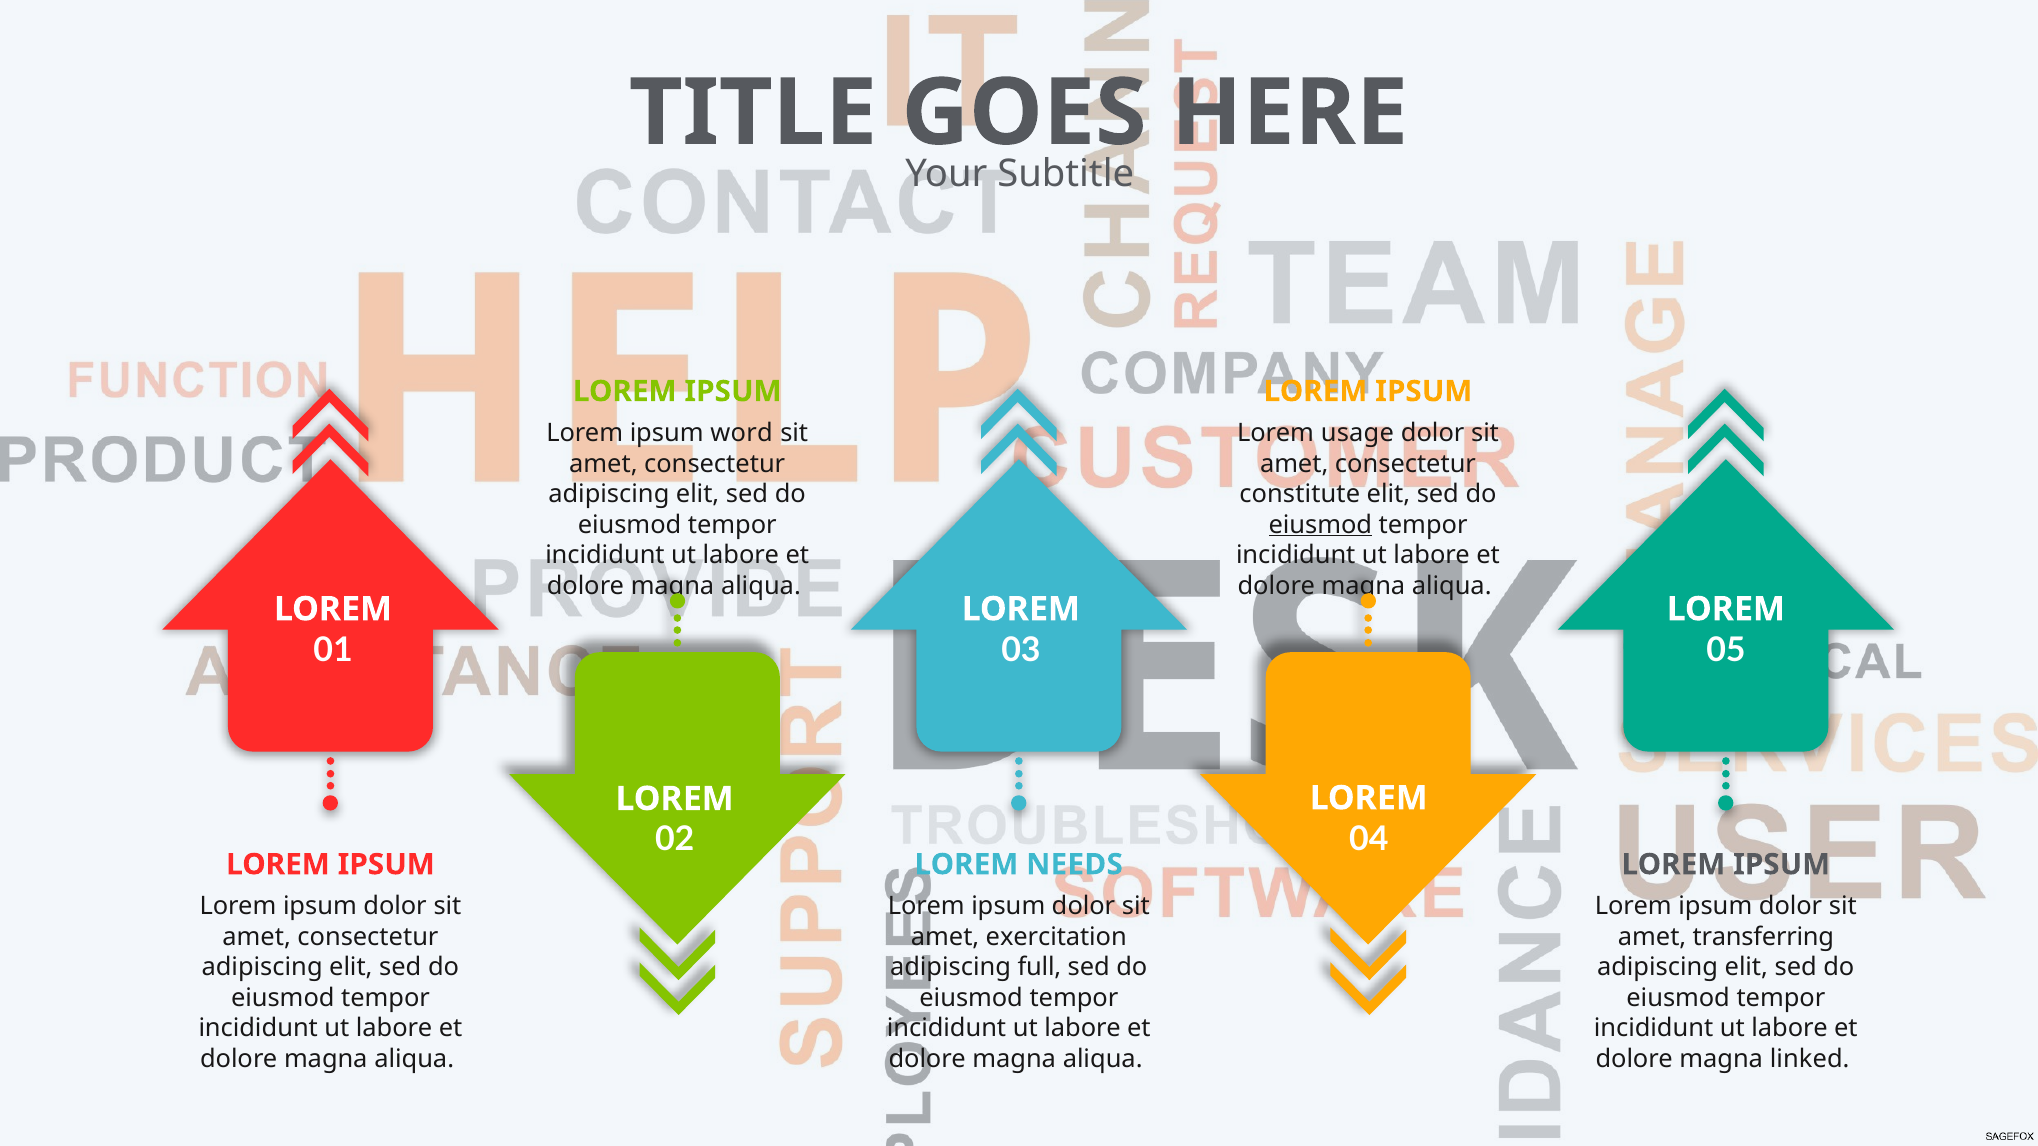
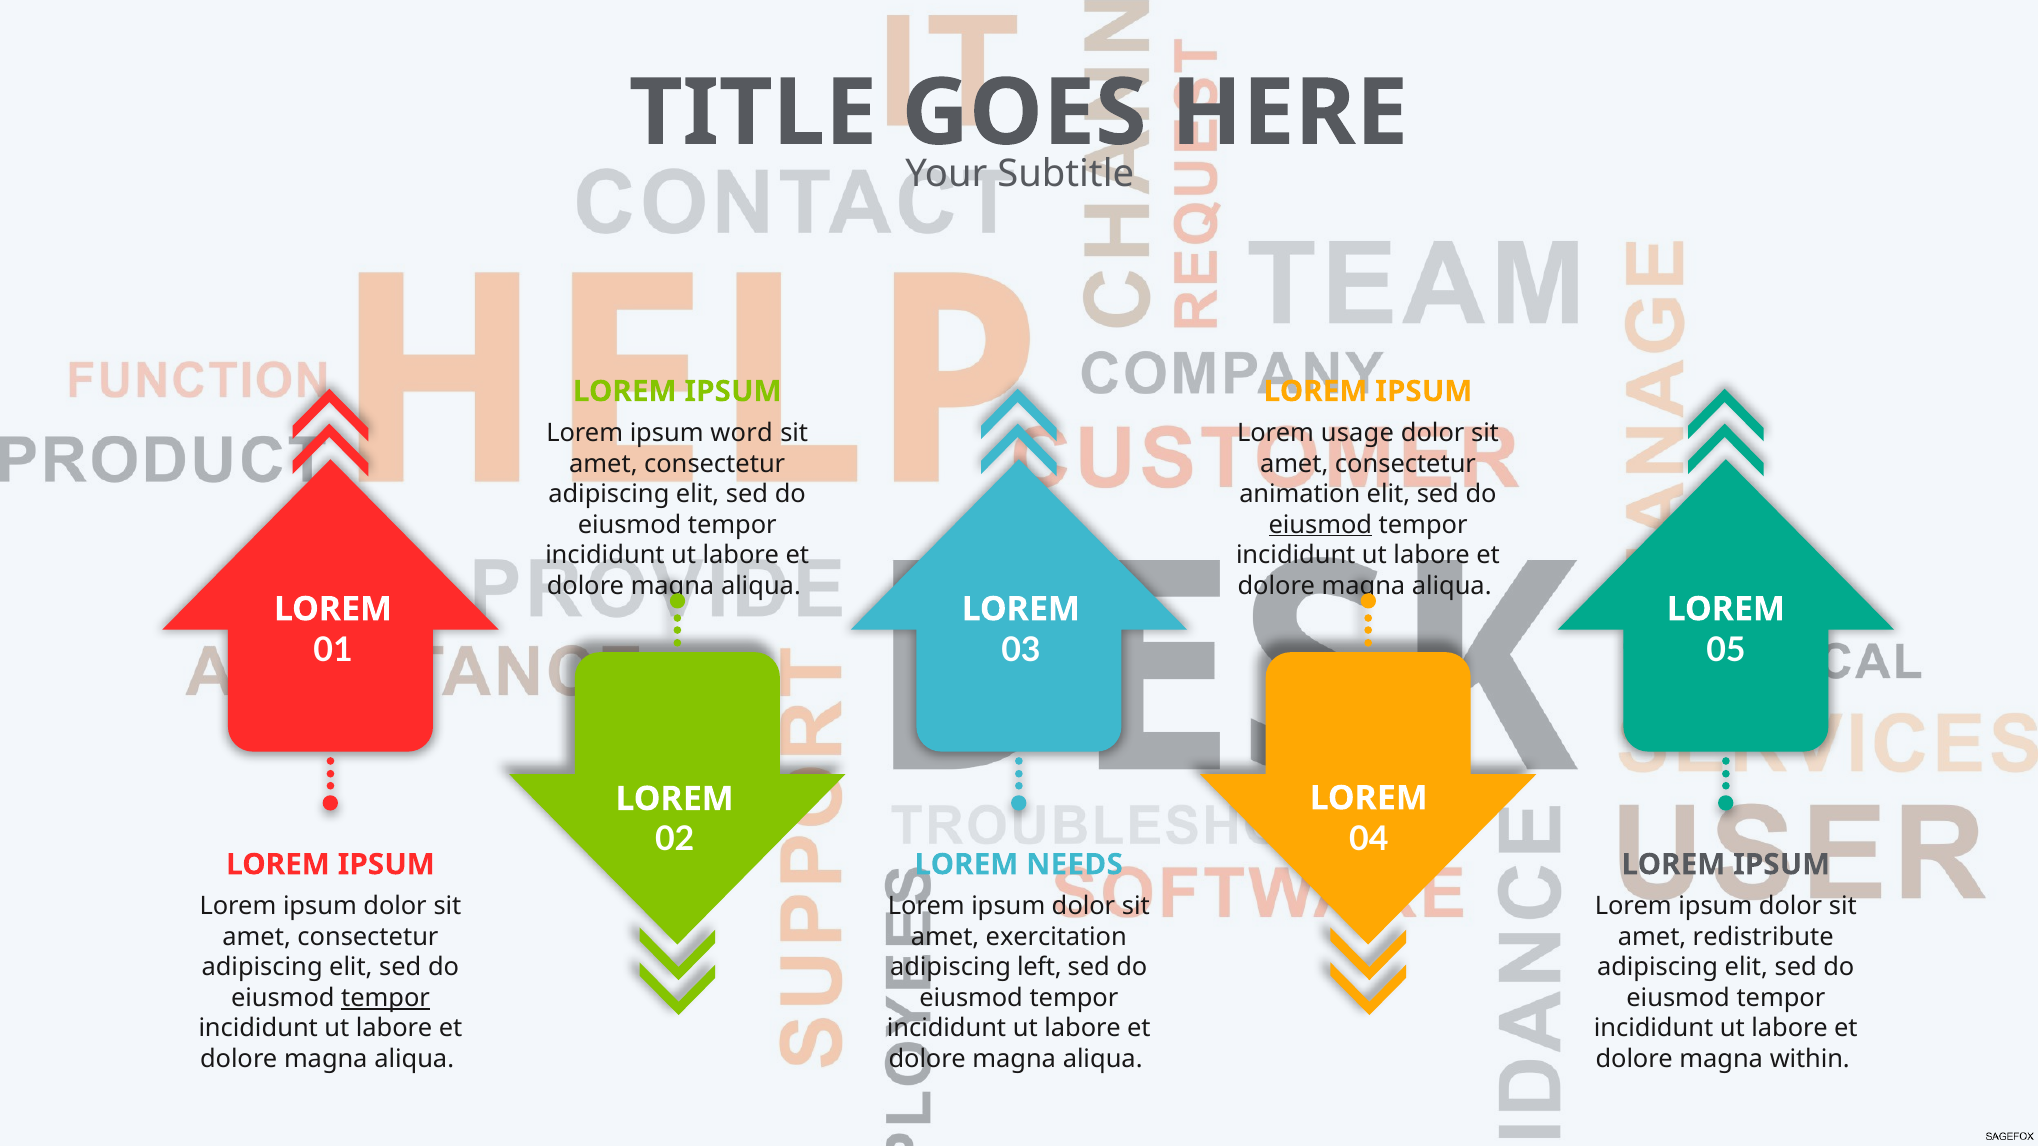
constitute: constitute -> animation
transferring: transferring -> redistribute
full: full -> left
tempor at (386, 998) underline: none -> present
linked: linked -> within
